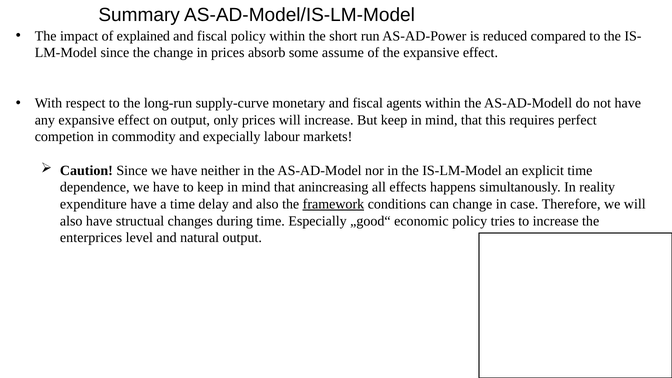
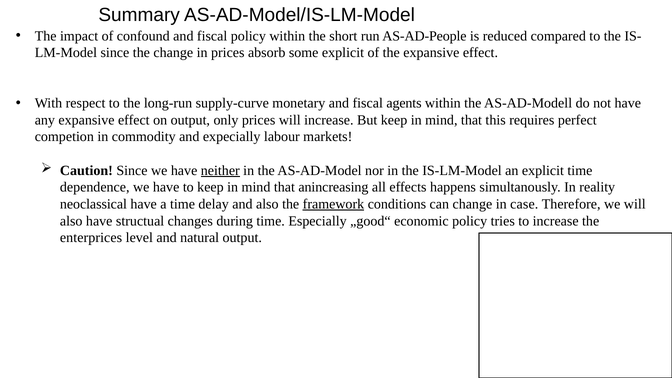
explained: explained -> confound
AS-AD-Power: AS-AD-Power -> AS-AD-People
some assume: assume -> explicit
neither underline: none -> present
expenditure: expenditure -> neoclassical
